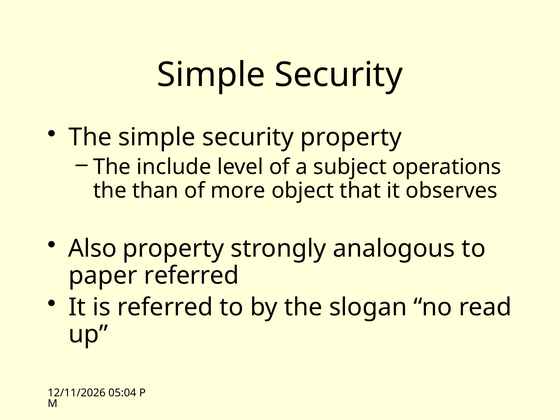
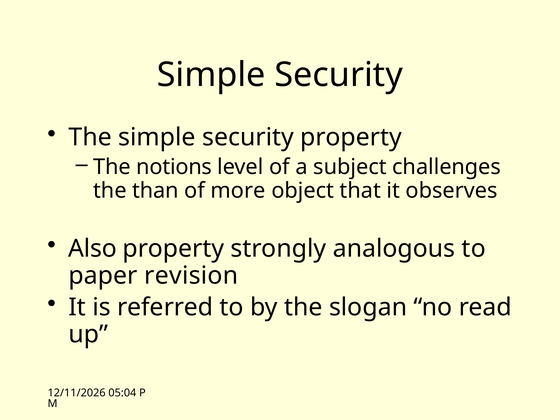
include: include -> notions
operations: operations -> challenges
paper referred: referred -> revision
